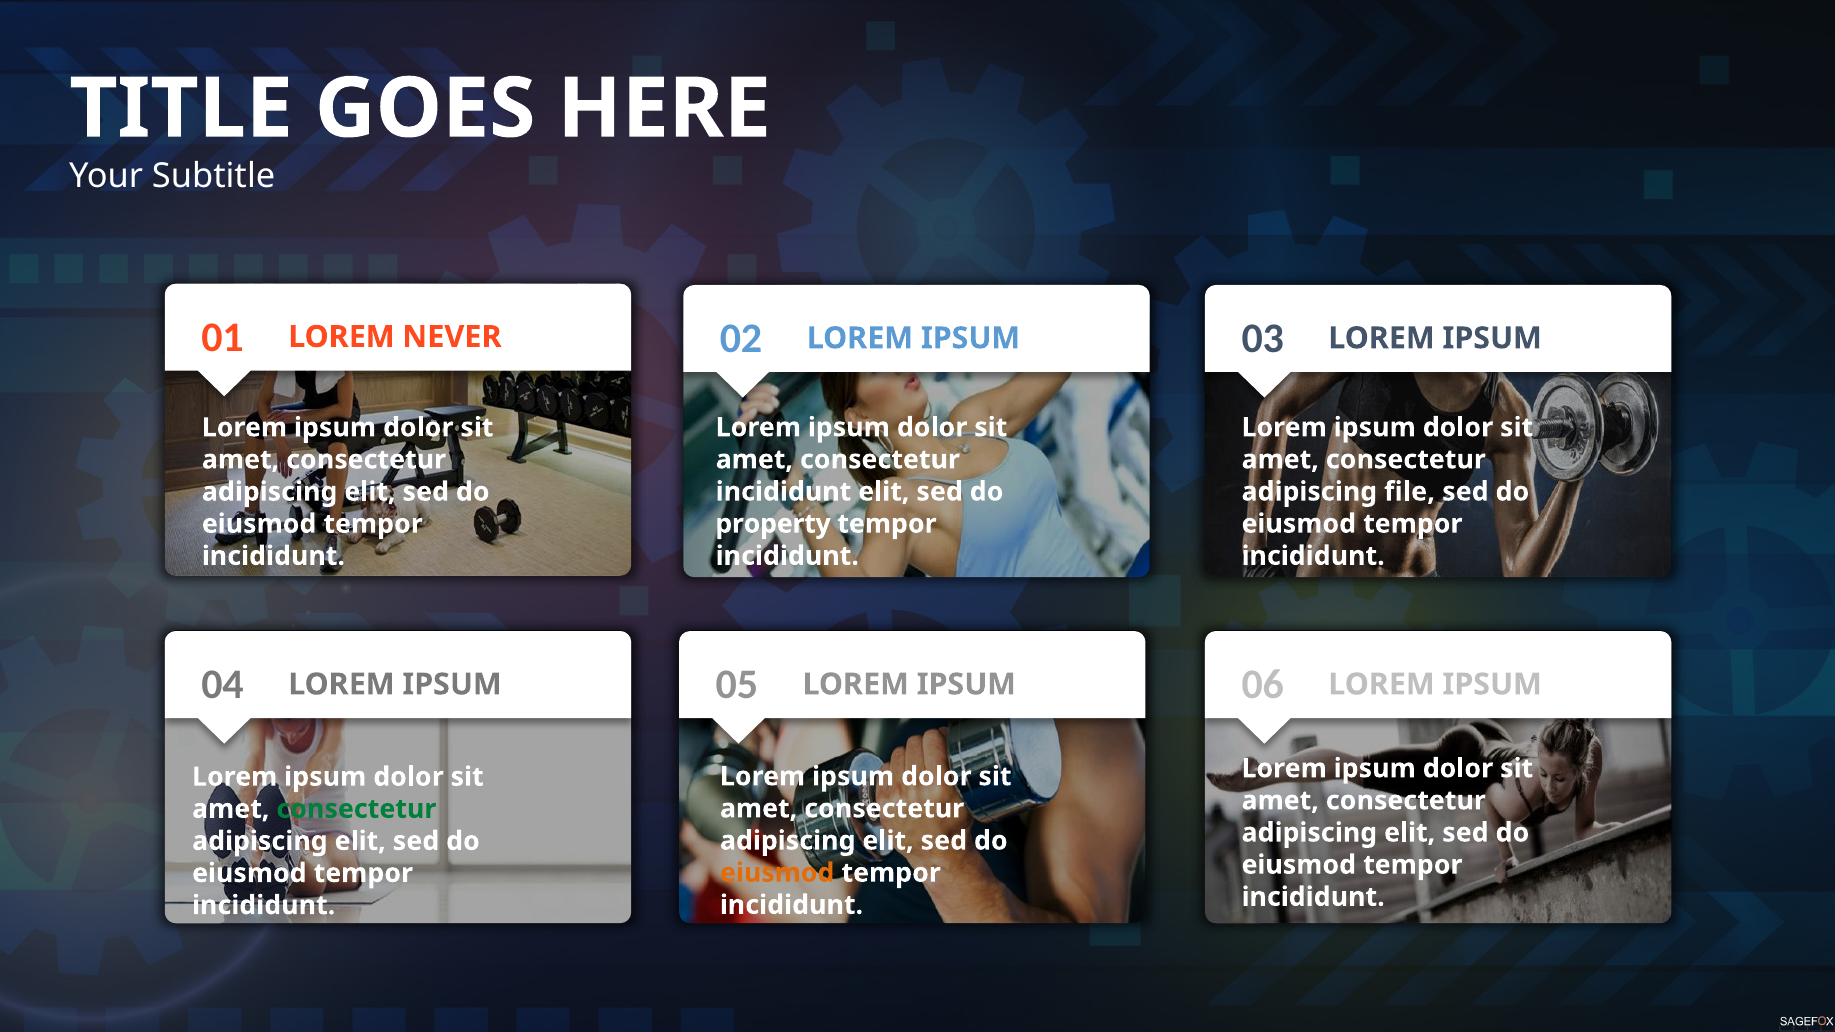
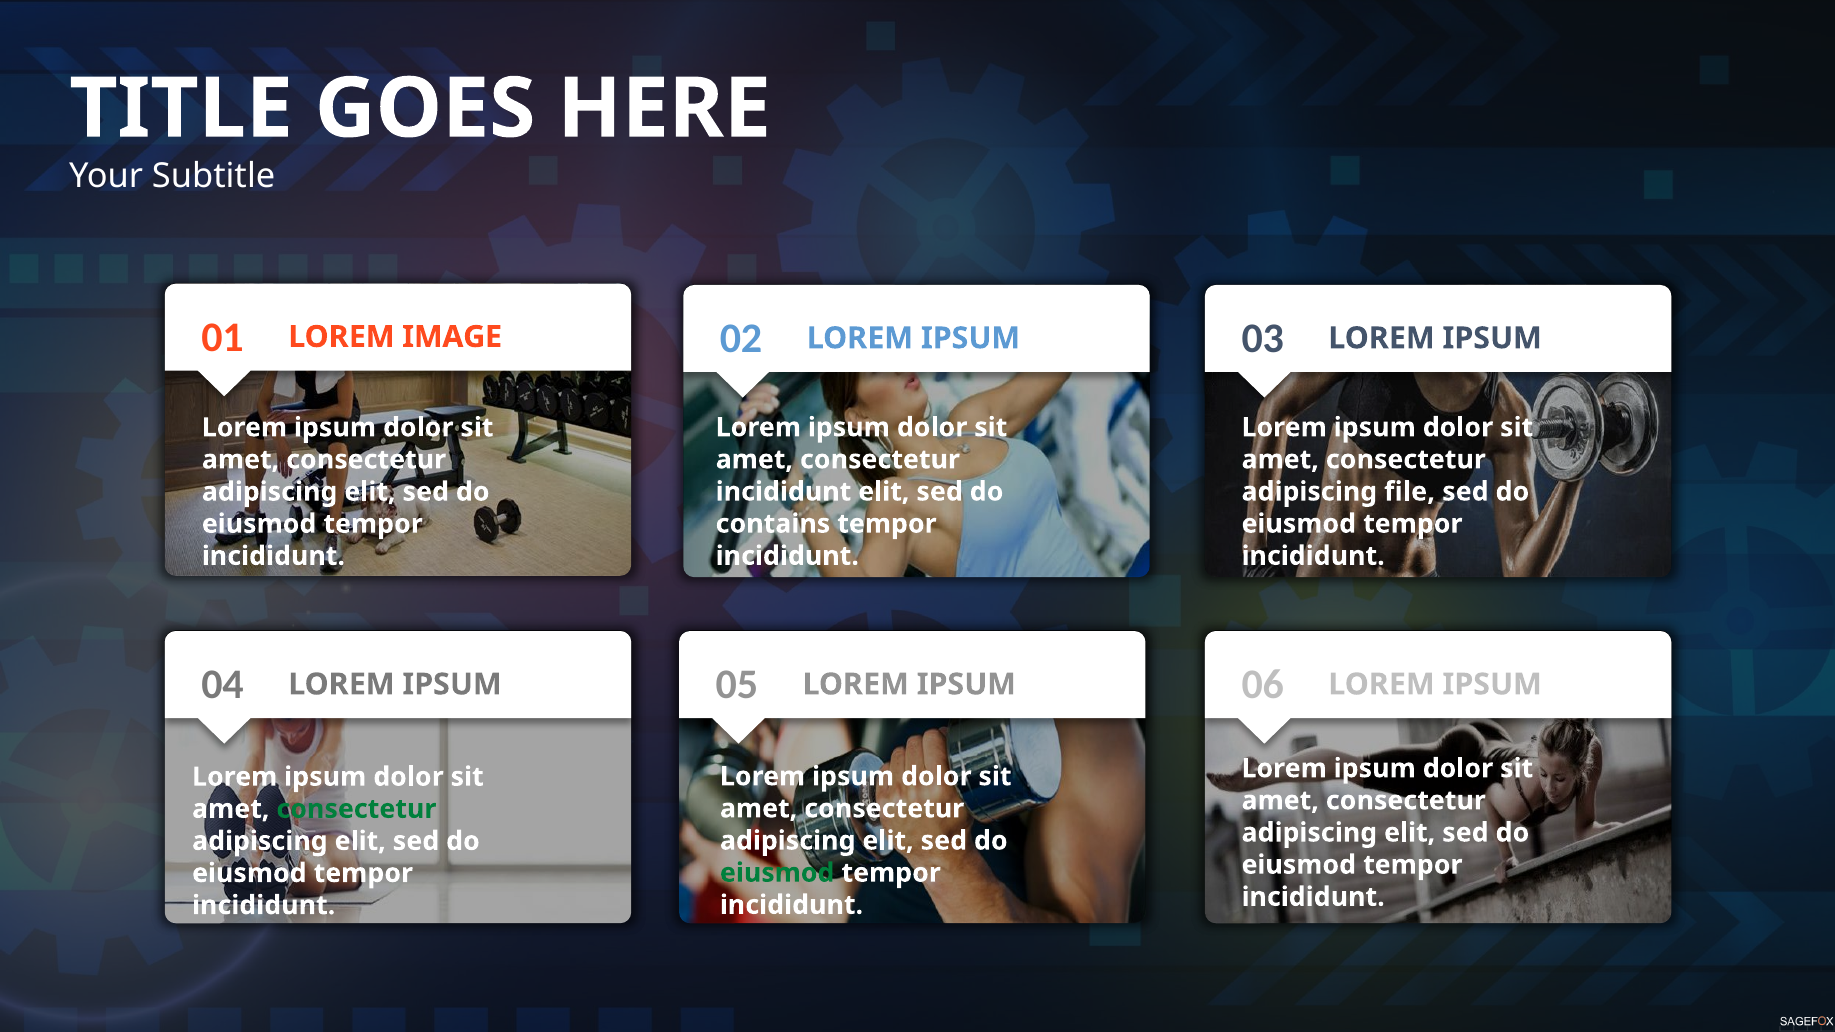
NEVER: NEVER -> IMAGE
property: property -> contains
eiusmod at (777, 873) colour: orange -> green
